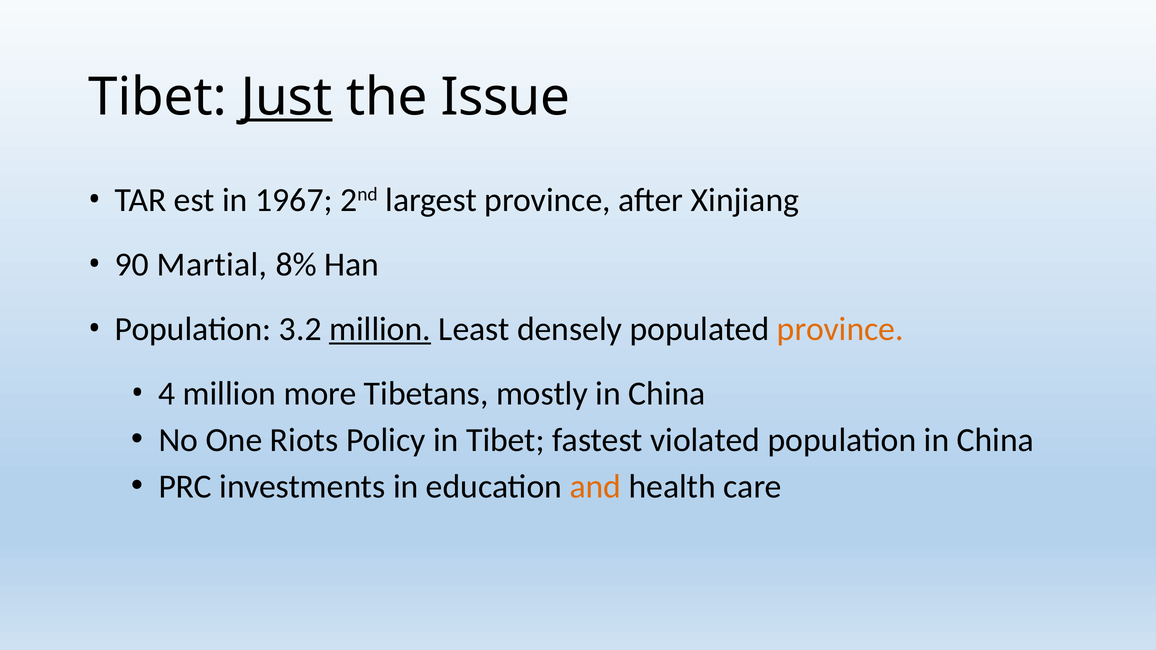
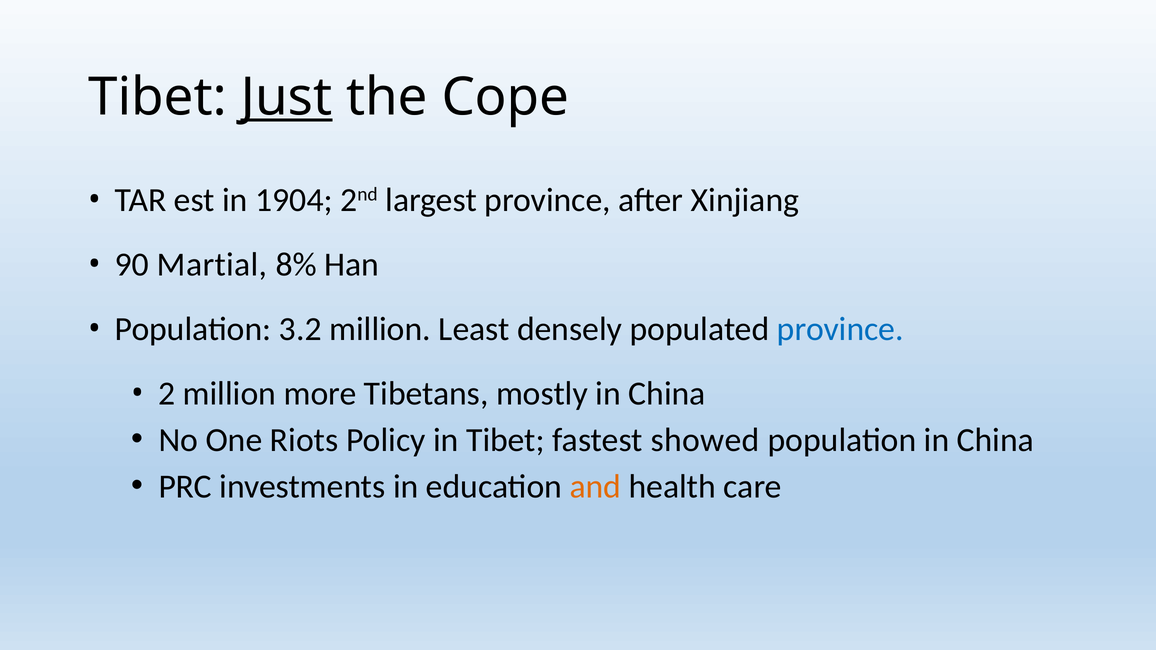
Issue: Issue -> Cope
1967: 1967 -> 1904
million at (380, 329) underline: present -> none
province at (840, 329) colour: orange -> blue
4: 4 -> 2
violated: violated -> showed
